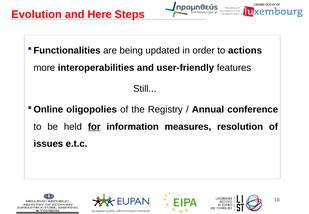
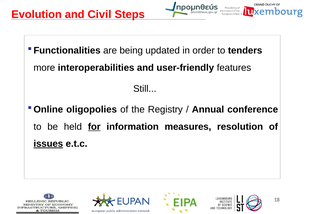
Here: Here -> Civil
actions: actions -> tenders
issues underline: none -> present
